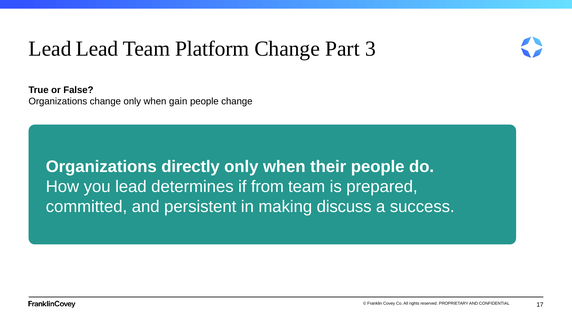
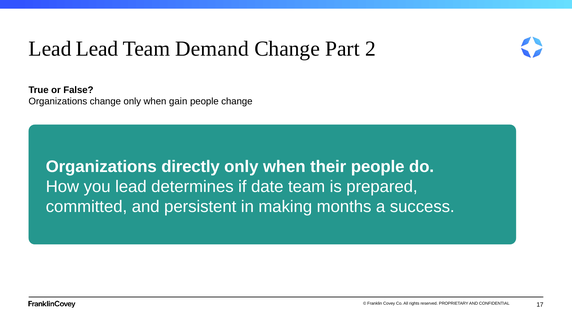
Platform: Platform -> Demand
3: 3 -> 2
from: from -> date
discuss: discuss -> months
